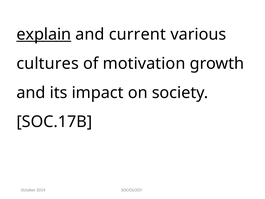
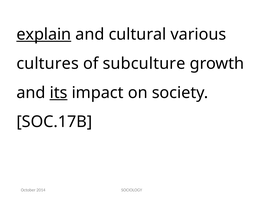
current: current -> cultural
motivation: motivation -> subculture
its underline: none -> present
